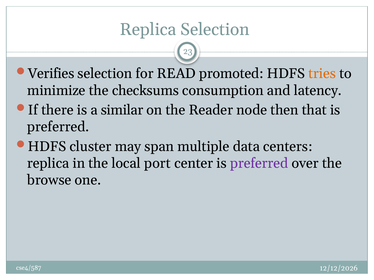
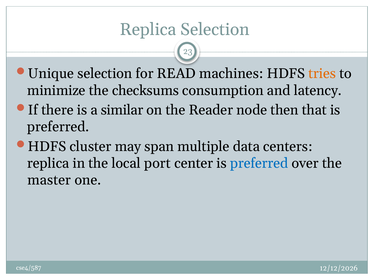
Verifies: Verifies -> Unique
promoted: promoted -> machines
preferred at (259, 164) colour: purple -> blue
browse: browse -> master
